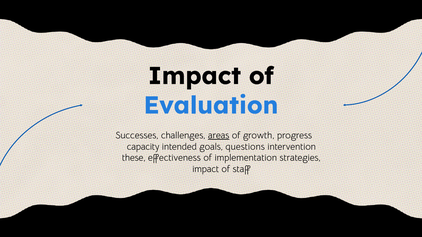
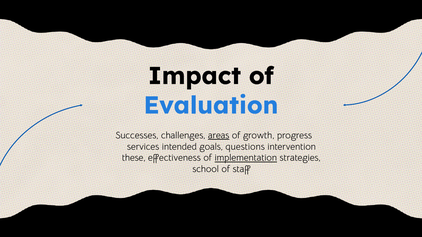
capacity: capacity -> services
implementation underline: none -> present
impact at (206, 169): impact -> school
